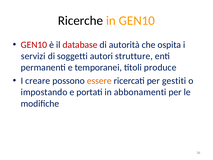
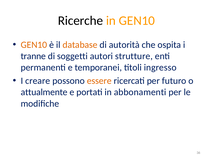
GEN10 at (34, 45) colour: red -> orange
database colour: red -> orange
servizi: servizi -> tranne
produce: produce -> ingresso
gestiti: gestiti -> futuro
impostando: impostando -> attualmente
